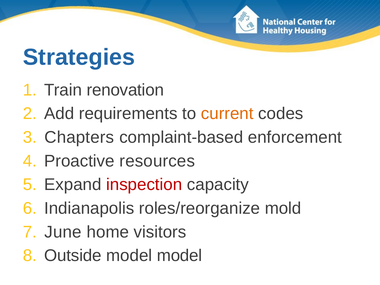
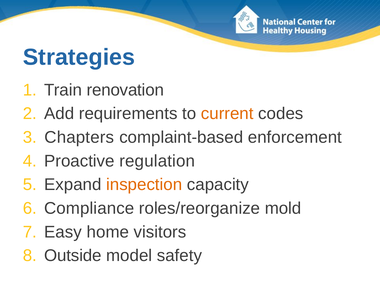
resources: resources -> regulation
inspection colour: red -> orange
Indianapolis: Indianapolis -> Compliance
June: June -> Easy
model model: model -> safety
